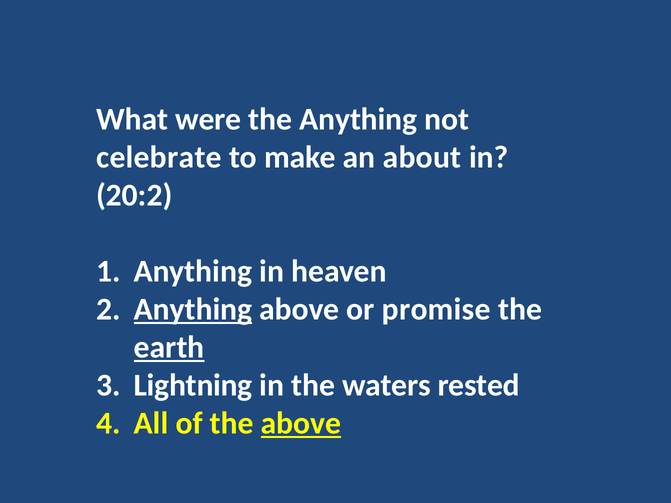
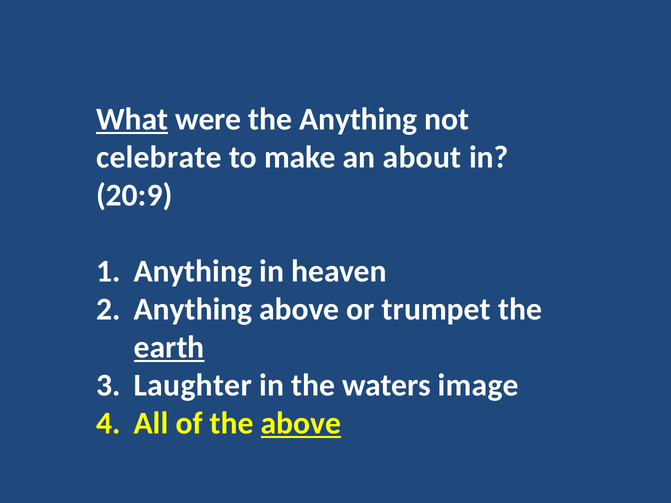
What underline: none -> present
20:2: 20:2 -> 20:9
Anything at (193, 310) underline: present -> none
promise: promise -> trumpet
Lightning: Lightning -> Laughter
rested: rested -> image
